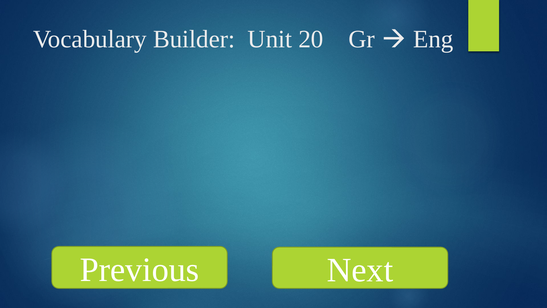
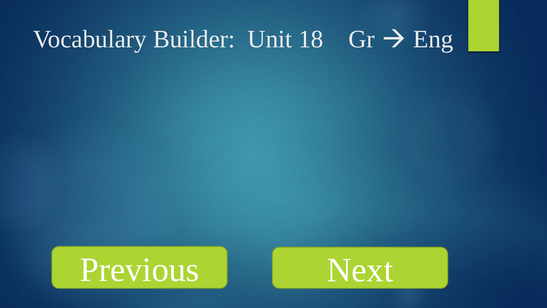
20: 20 -> 18
